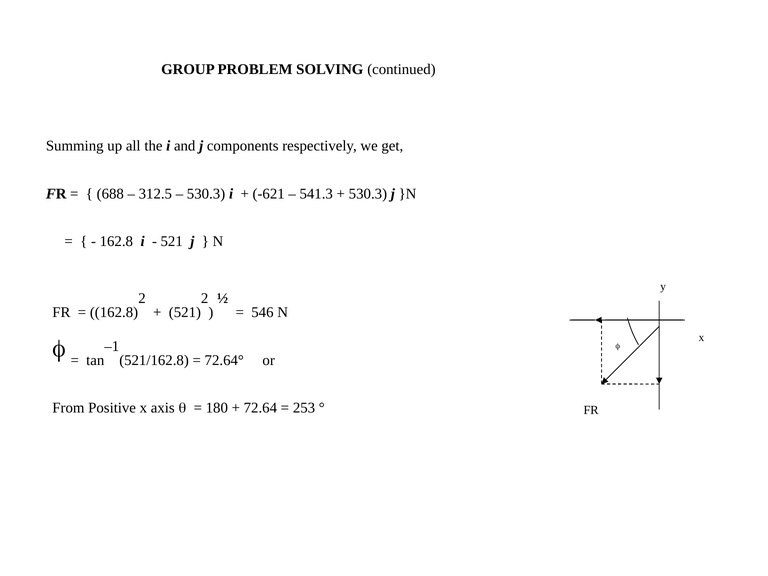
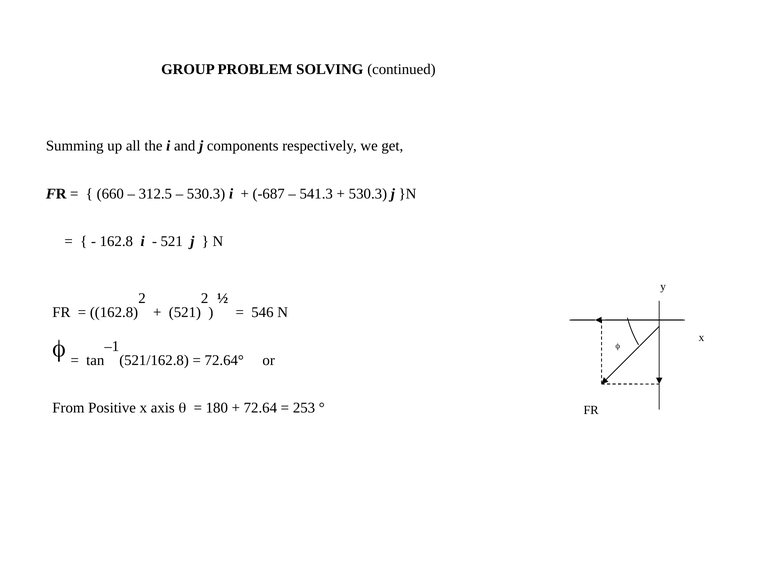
688: 688 -> 660
-621: -621 -> -687
